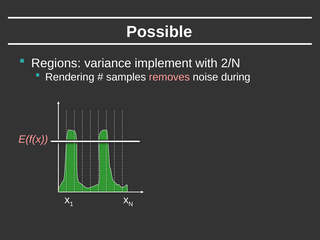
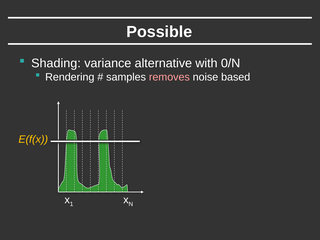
Regions: Regions -> Shading
implement: implement -> alternative
2/N: 2/N -> 0/N
during: during -> based
E(f(x colour: pink -> yellow
